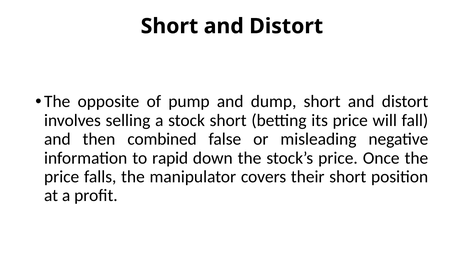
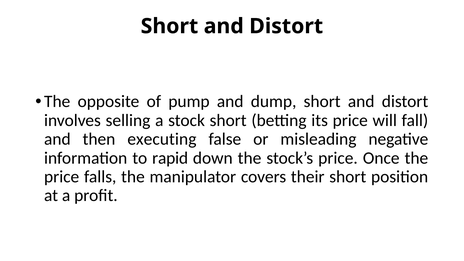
combined: combined -> executing
